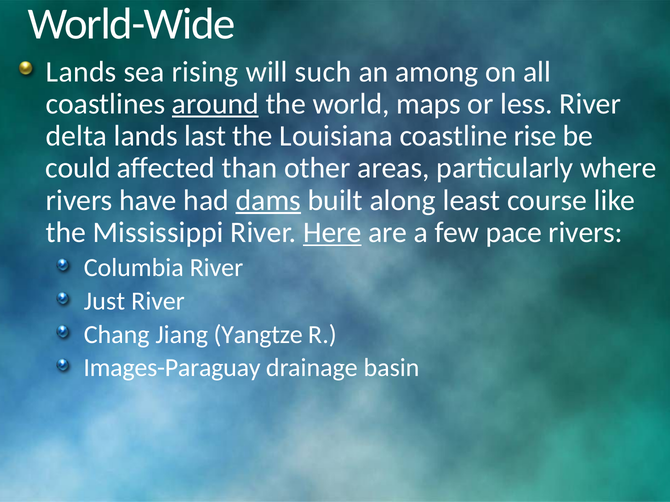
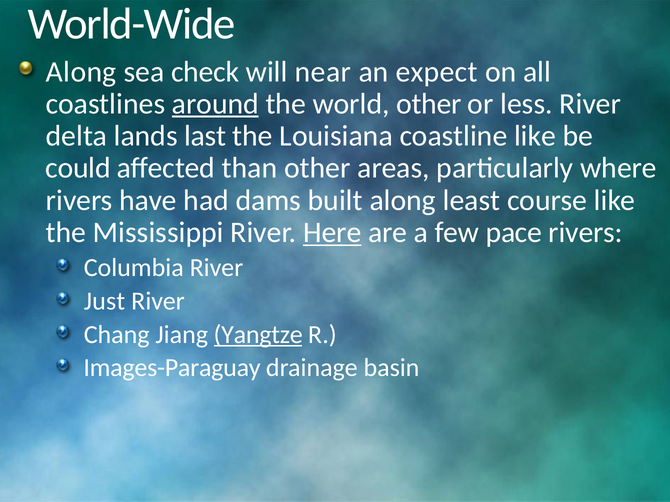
Lands at (81, 72): Lands -> Along
rising: rising -> check
such: such -> near
among: among -> expect
world maps: maps -> other
coastline rise: rise -> like
dams underline: present -> none
Yangtze underline: none -> present
